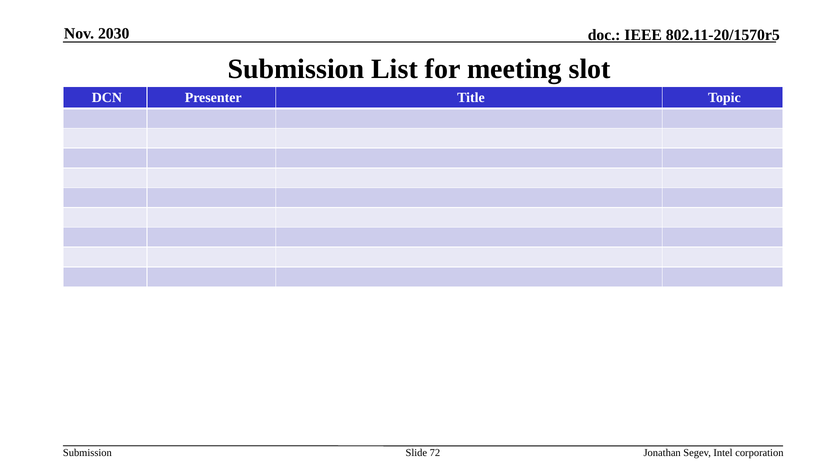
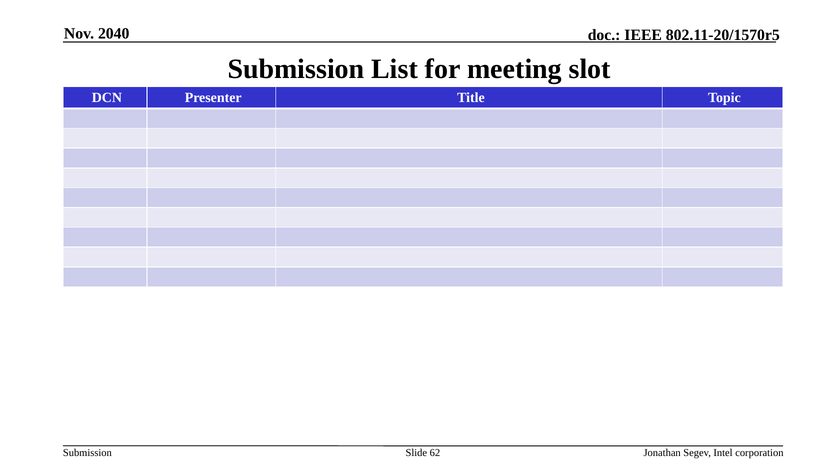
2030: 2030 -> 2040
72: 72 -> 62
